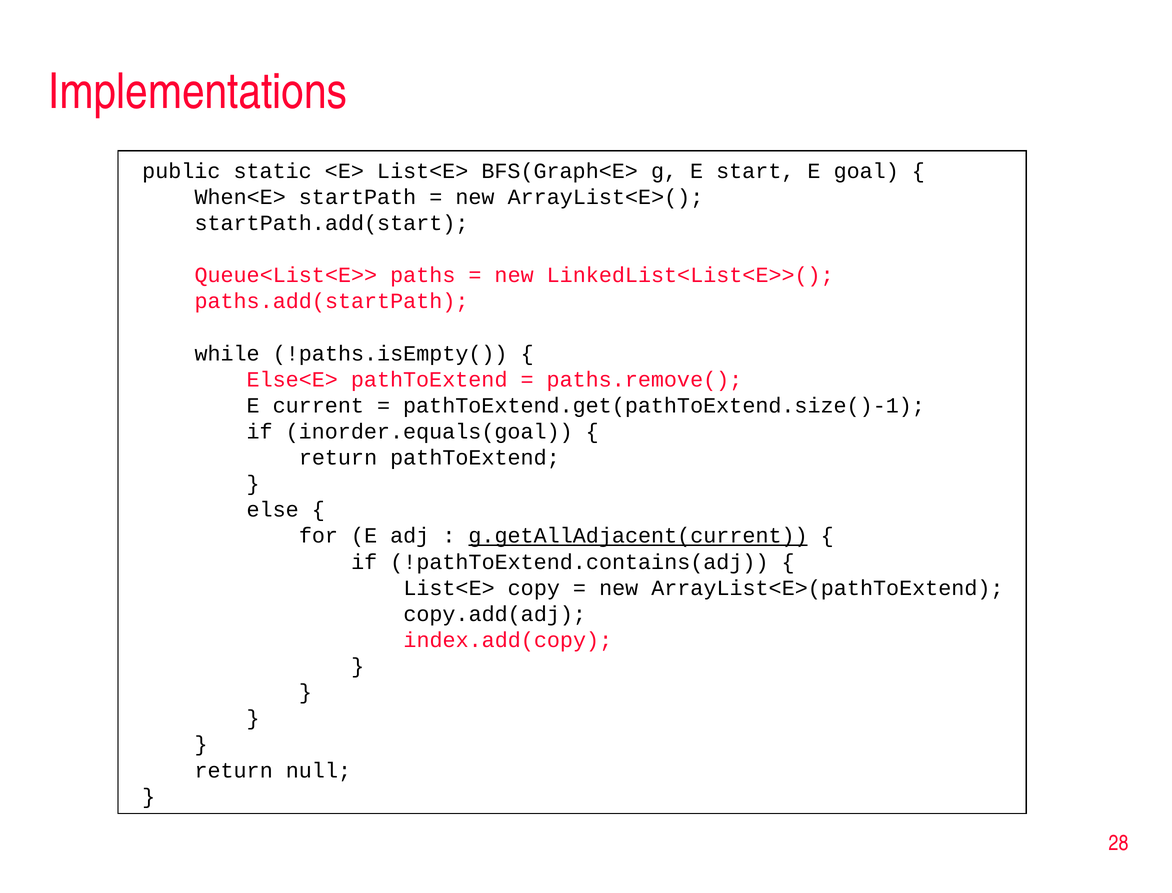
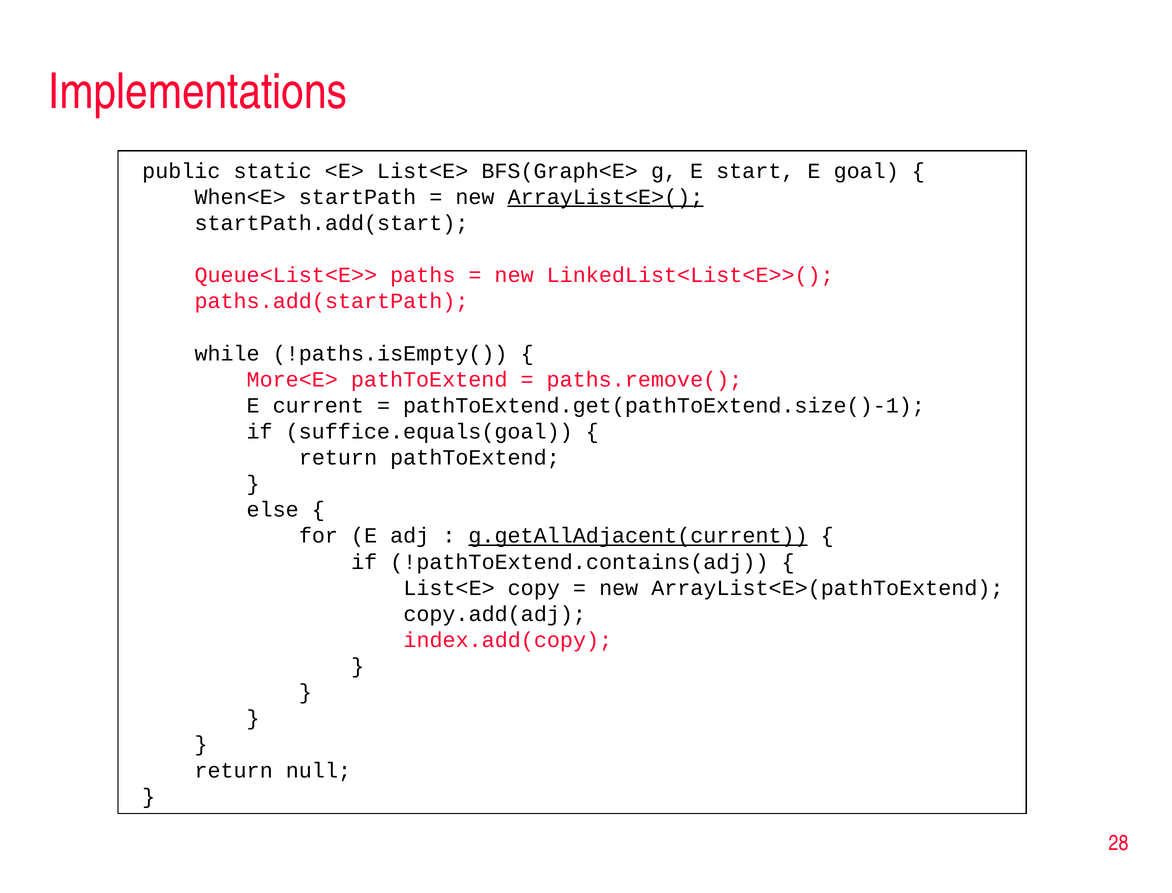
ArrayList<E>( underline: none -> present
Else<E>: Else<E> -> More<E>
inorder.equals(goal: inorder.equals(goal -> suffice.equals(goal
